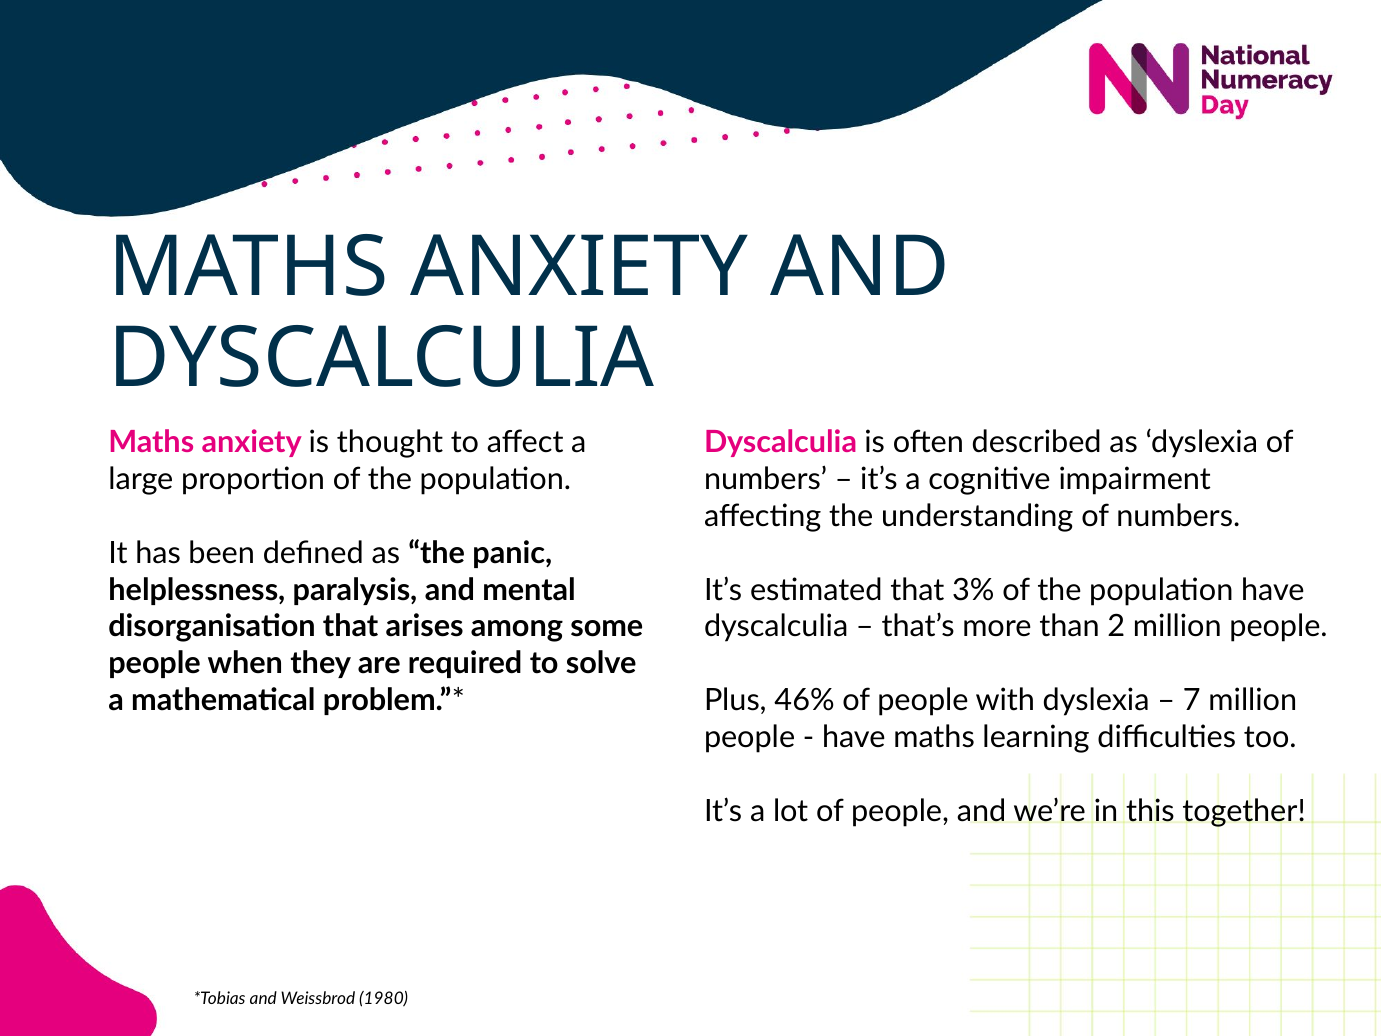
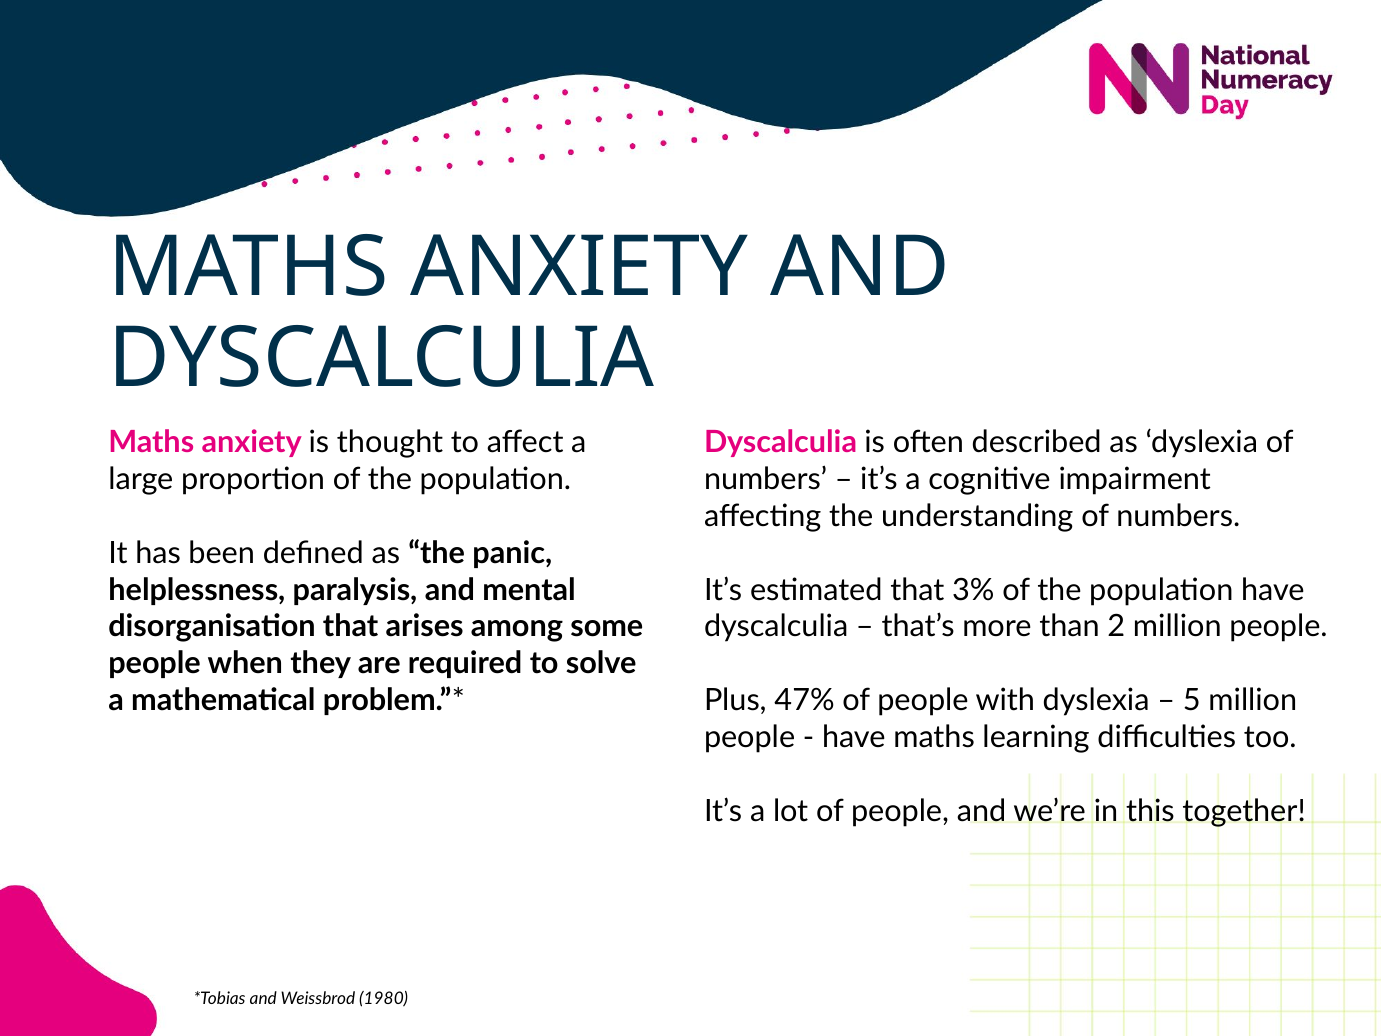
46%: 46% -> 47%
7: 7 -> 5
